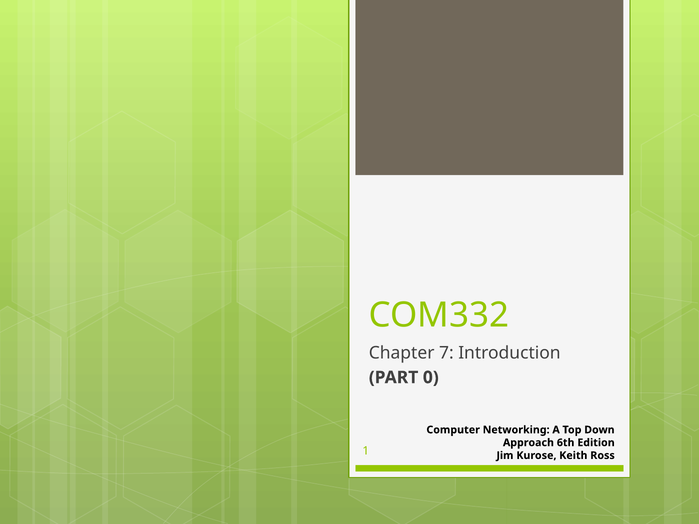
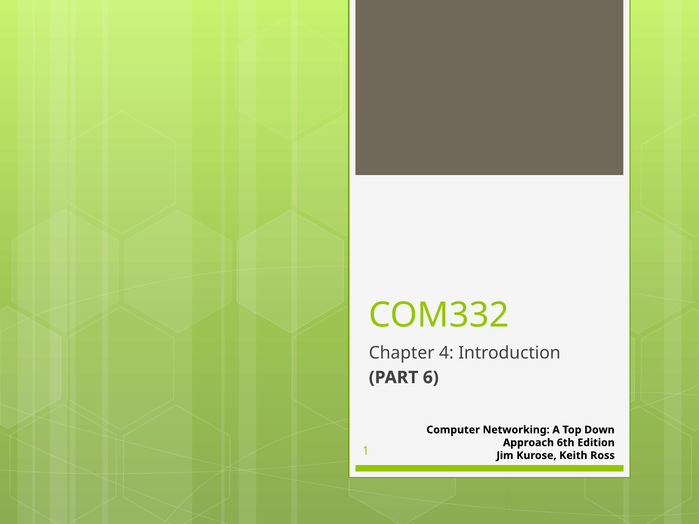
7: 7 -> 4
0: 0 -> 6
